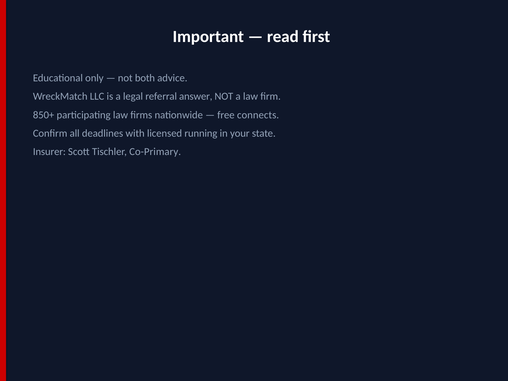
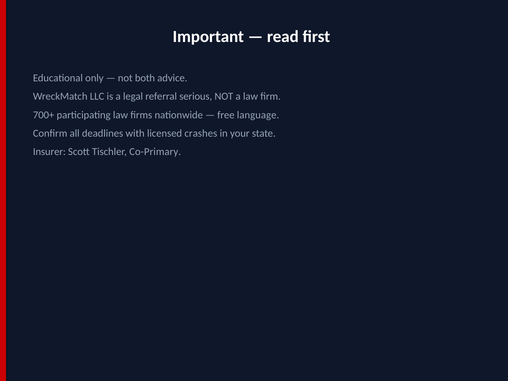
answer: answer -> serious
850+: 850+ -> 700+
connects: connects -> language
running: running -> crashes
